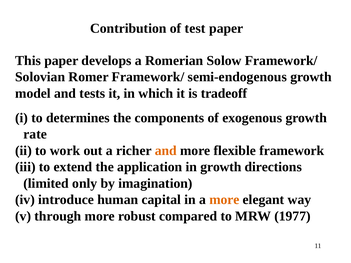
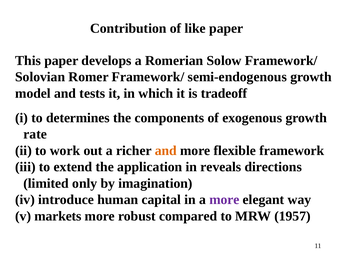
test: test -> like
in growth: growth -> reveals
more at (224, 200) colour: orange -> purple
through: through -> markets
1977: 1977 -> 1957
